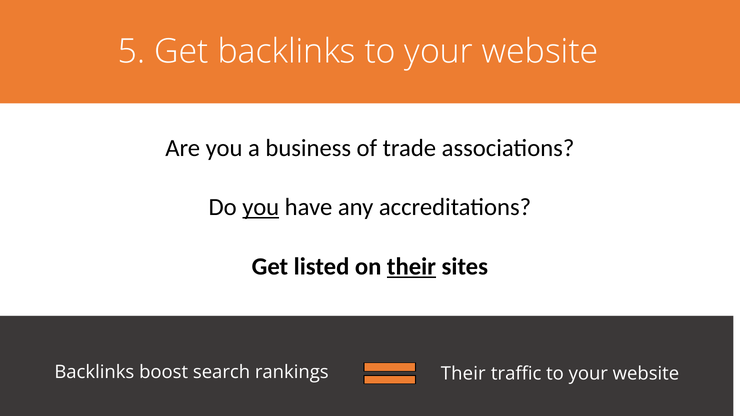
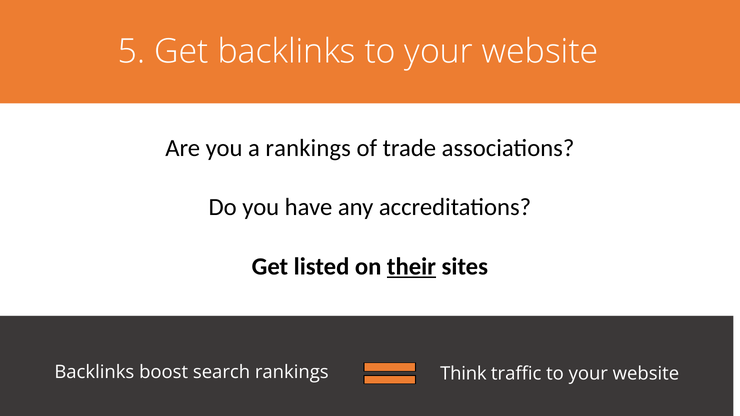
a business: business -> rankings
you at (261, 207) underline: present -> none
rankings Their: Their -> Think
